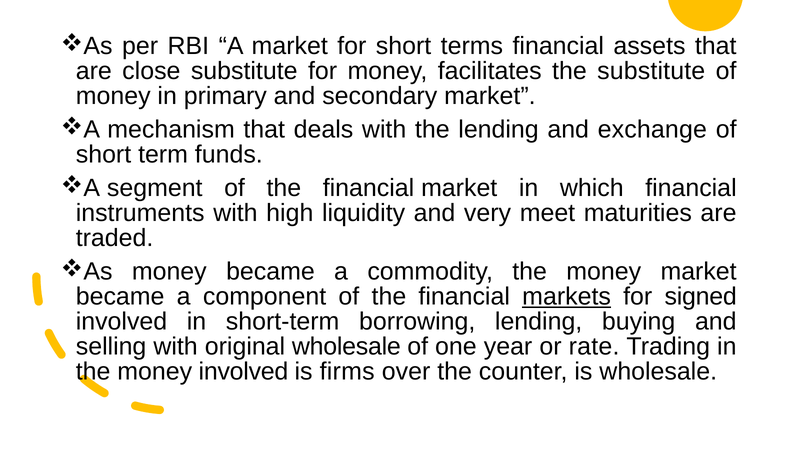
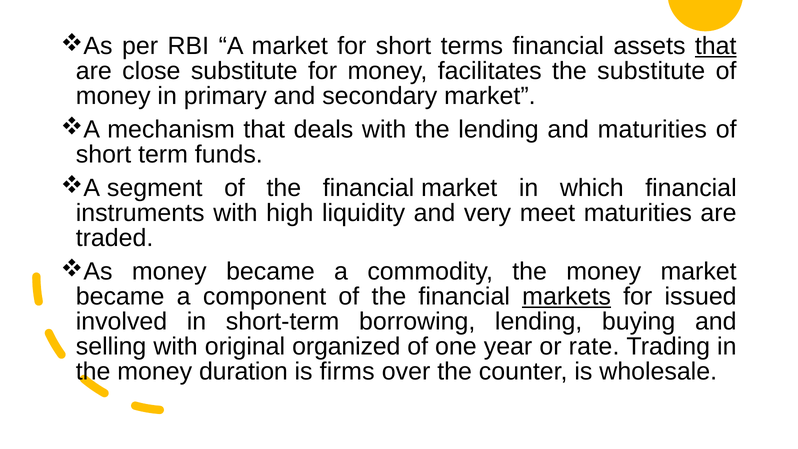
that at (716, 46) underline: none -> present
and exchange: exchange -> maturities
signed: signed -> issued
original wholesale: wholesale -> organized
money involved: involved -> duration
